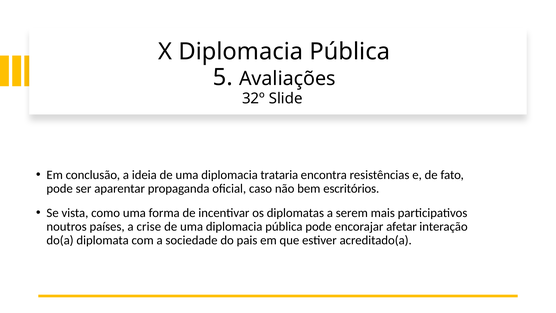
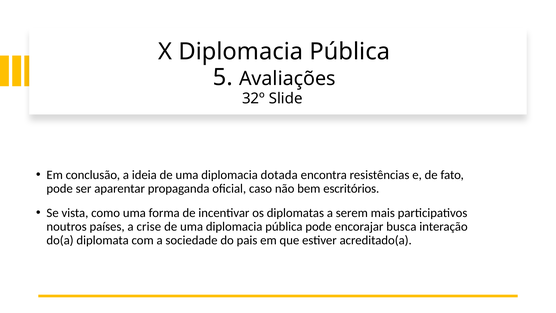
trataria: trataria -> dotada
afetar: afetar -> busca
